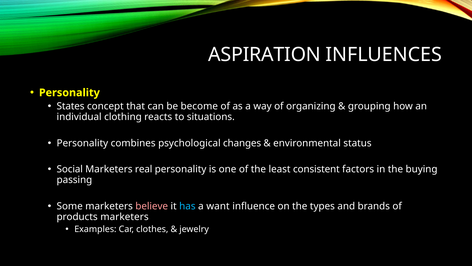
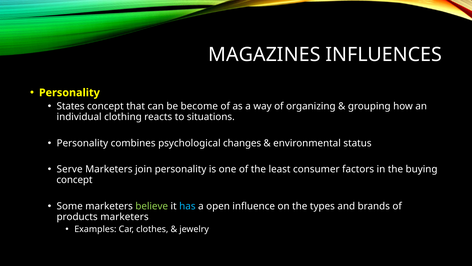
ASPIRATION: ASPIRATION -> MAGAZINES
Social: Social -> Serve
real: real -> join
consistent: consistent -> consumer
passing at (74, 180): passing -> concept
believe colour: pink -> light green
want: want -> open
